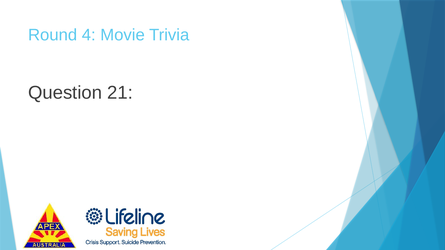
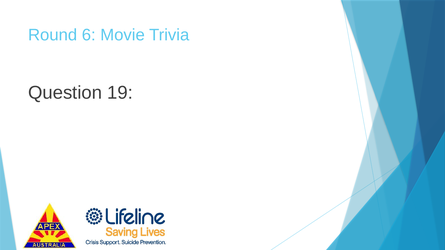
4: 4 -> 6
21: 21 -> 19
